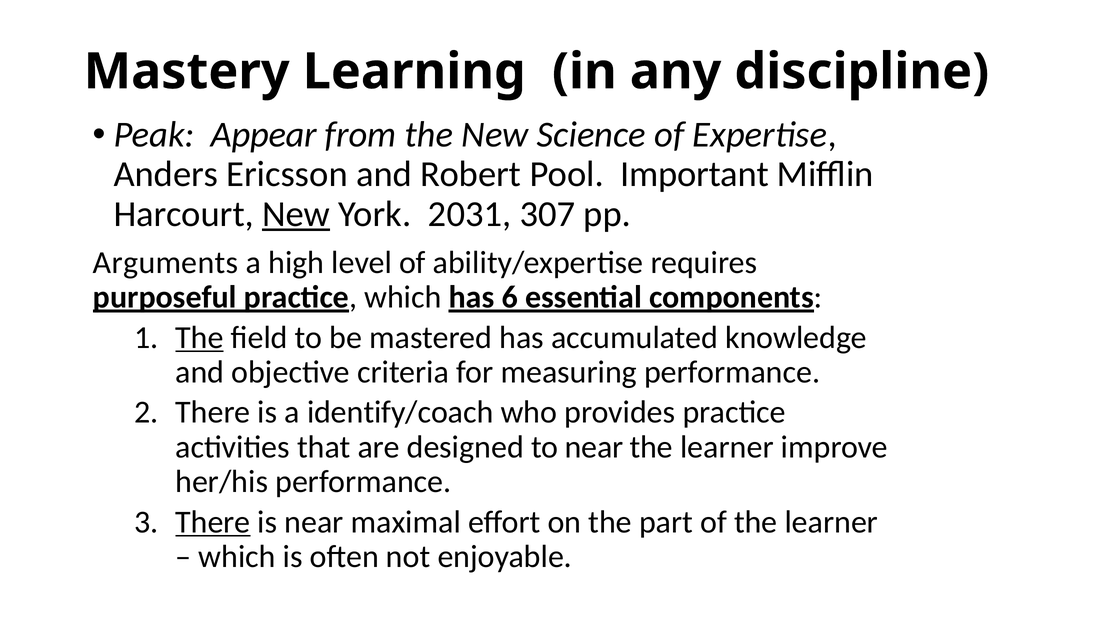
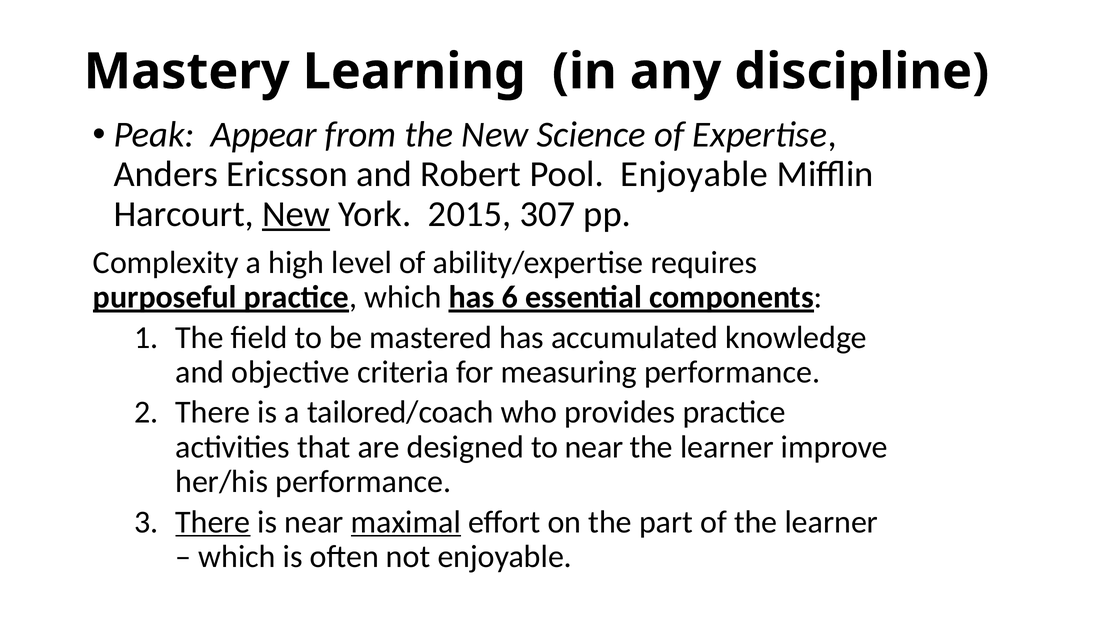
Pool Important: Important -> Enjoyable
2031: 2031 -> 2015
Arguments: Arguments -> Complexity
The at (199, 337) underline: present -> none
identify/coach: identify/coach -> tailored/coach
maximal underline: none -> present
